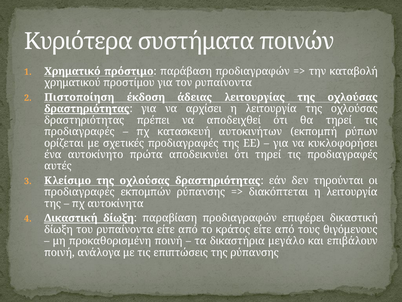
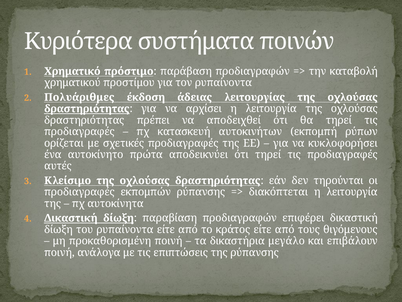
Πιστοποίηση: Πιστοποίηση -> Πολυάριθμες
